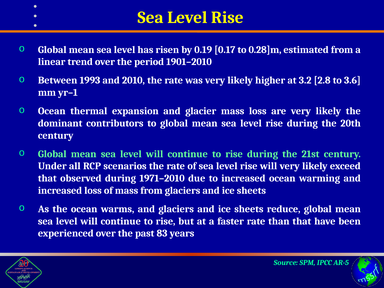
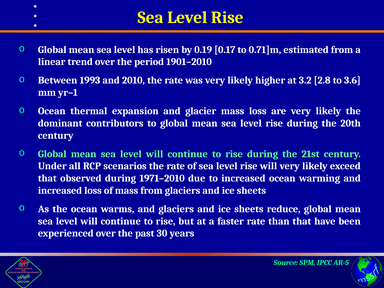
0.28]m: 0.28]m -> 0.71]m
83: 83 -> 30
